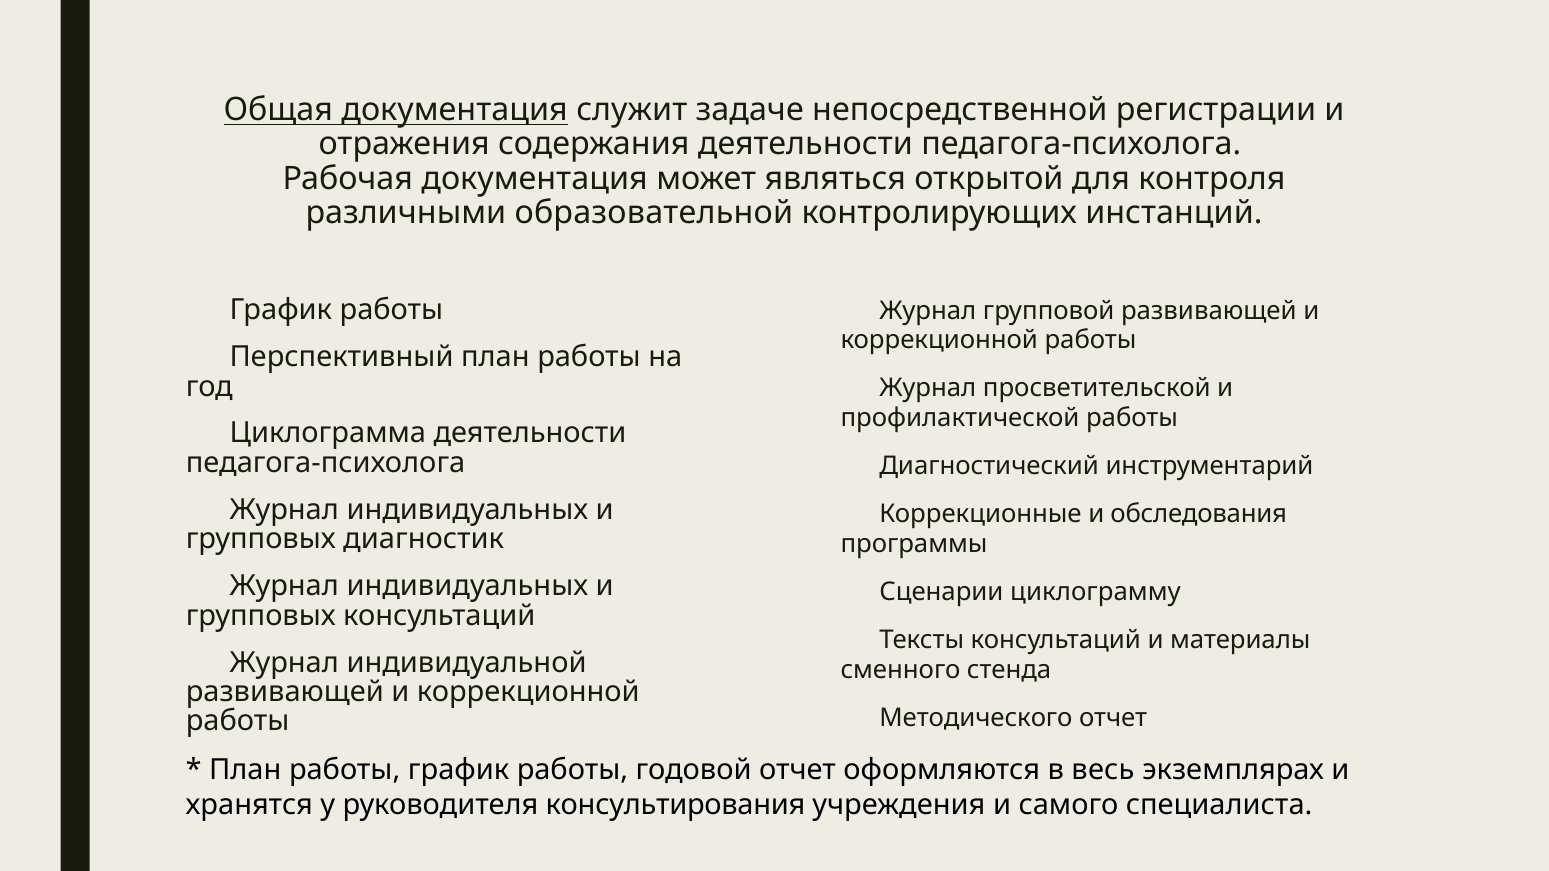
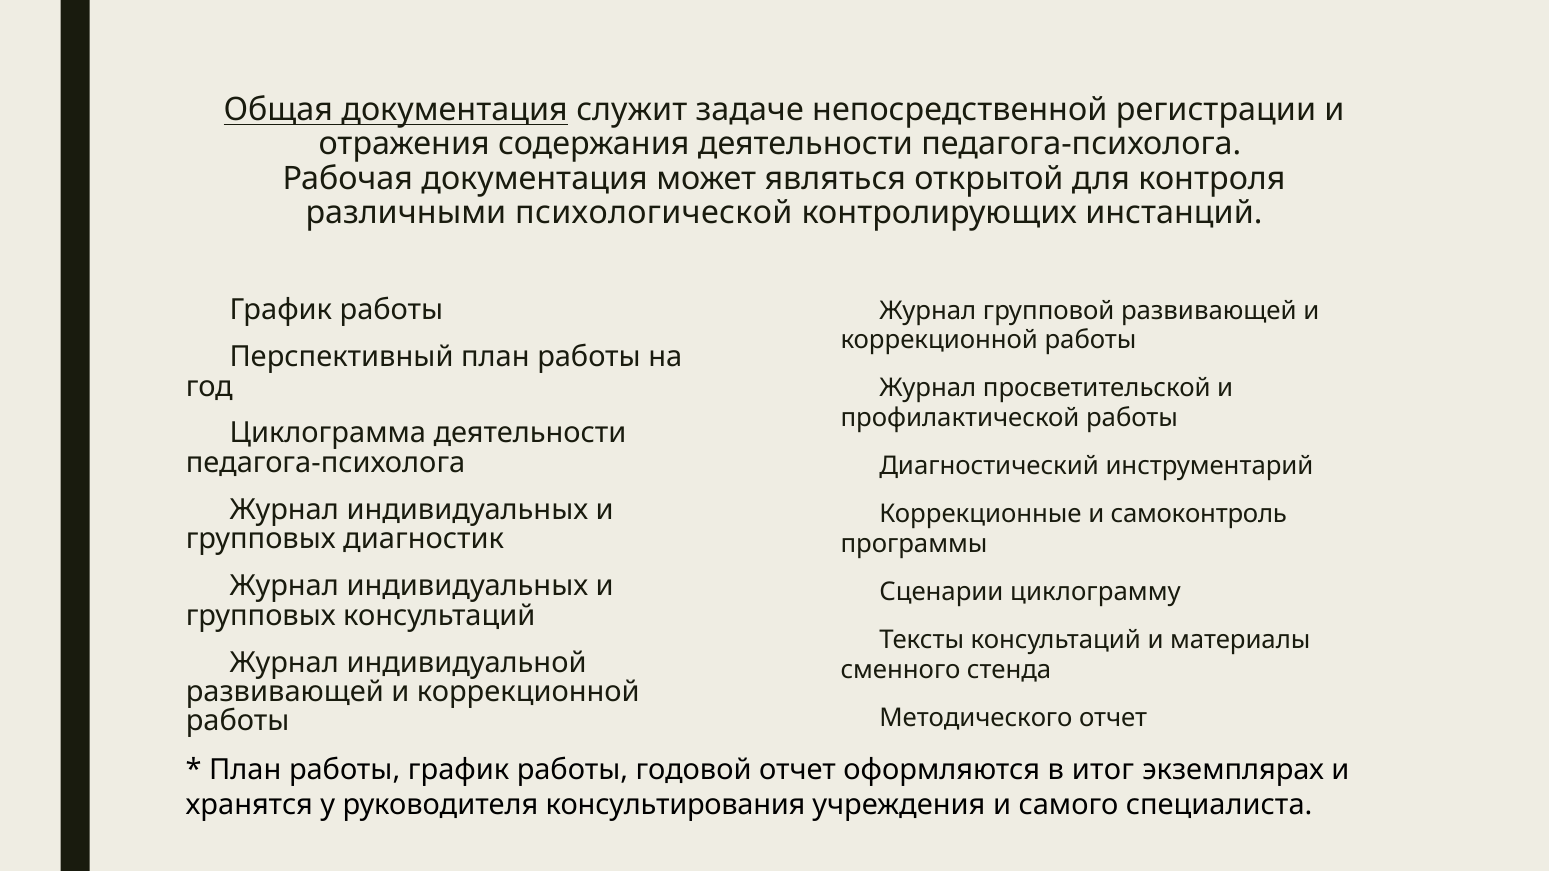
образовательной: образовательной -> психологической
обследования: обследования -> самоконтроль
весь: весь -> итог
